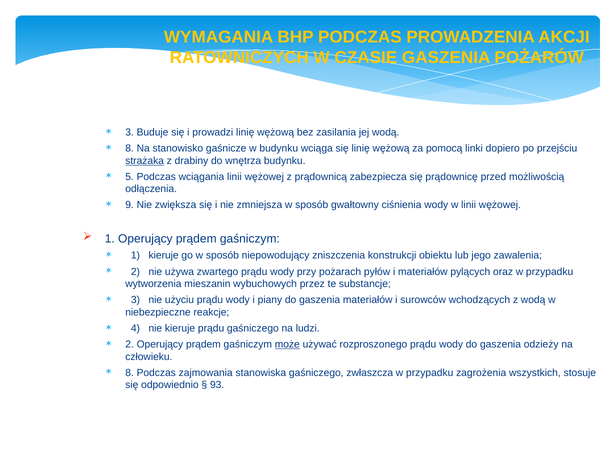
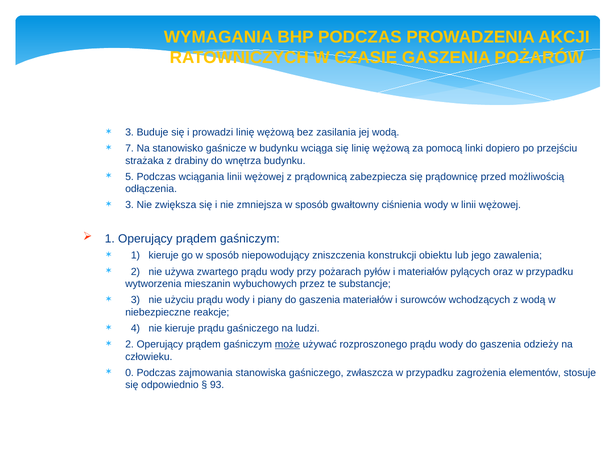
8 at (130, 148): 8 -> 7
strażaka underline: present -> none
9 at (130, 205): 9 -> 3
8 at (130, 373): 8 -> 0
wszystkich: wszystkich -> elementów
